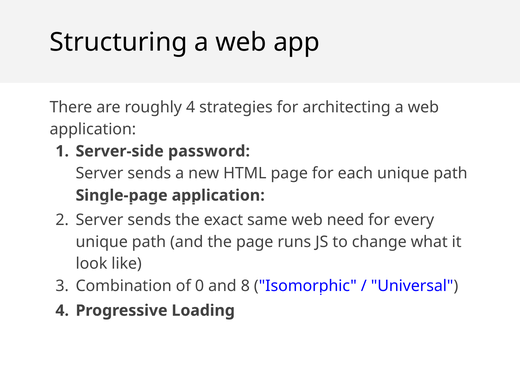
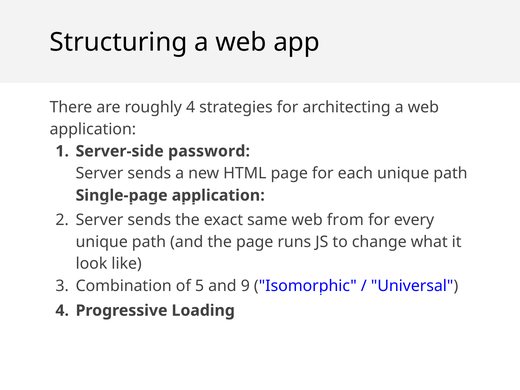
need: need -> from
0: 0 -> 5
8: 8 -> 9
